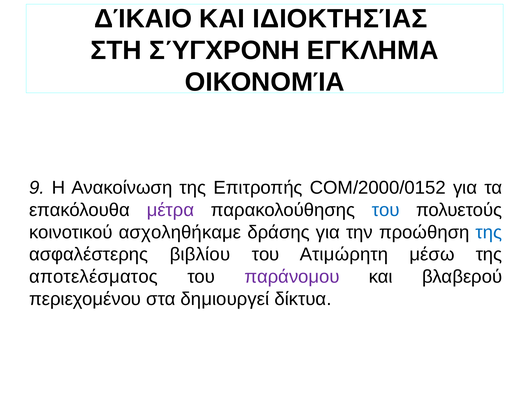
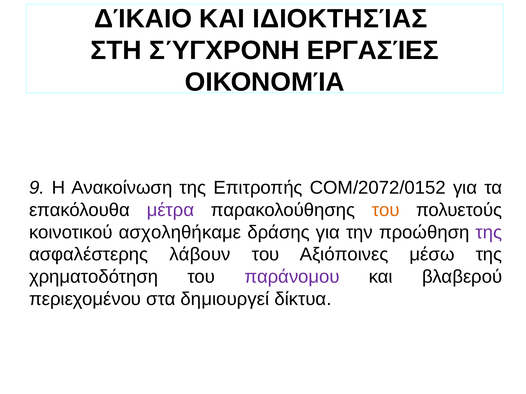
ΕΓΚΛΗΜΑ: ΕΓΚΛΗΜΑ -> ΕΡΓΑΣΊΕΣ
COM/2000/0152: COM/2000/0152 -> COM/2072/0152
του at (386, 210) colour: blue -> orange
της at (489, 233) colour: blue -> purple
βιβλίου: βιβλίου -> λάβουν
Ατιμώρητη: Ατιμώρητη -> Αξιόποινες
αποτελέσματος: αποτελέσματος -> χρηματοδότηση
